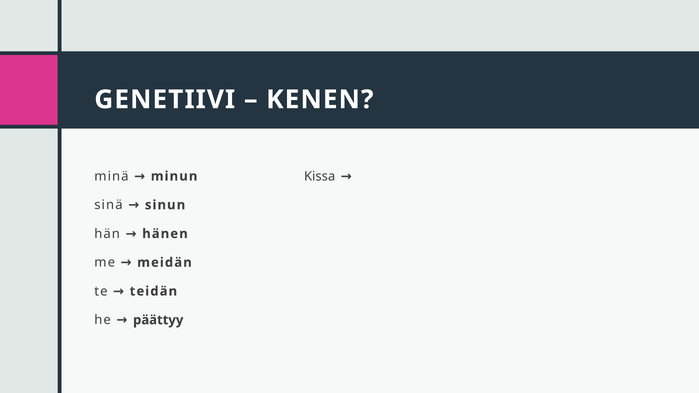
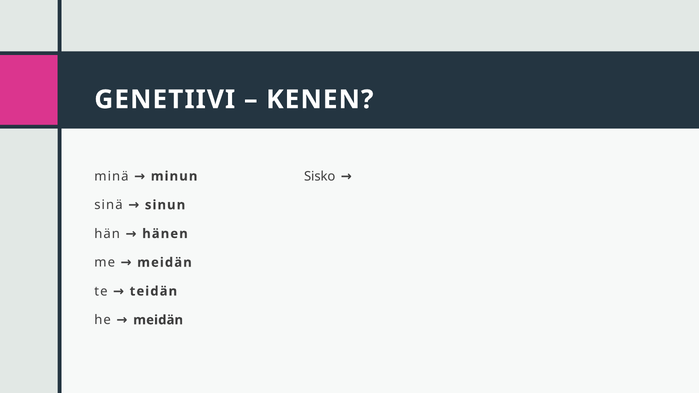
Kissa: Kissa -> Sisko
he päättyy: päättyy -> meidän
